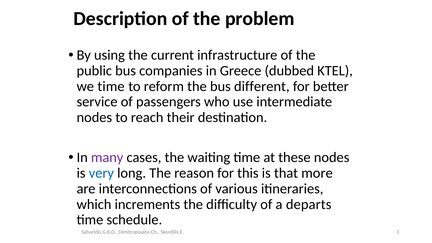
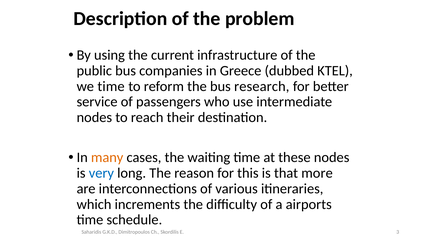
different: different -> research
many colour: purple -> orange
departs: departs -> airports
